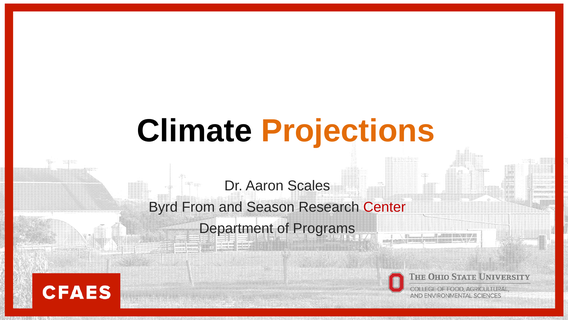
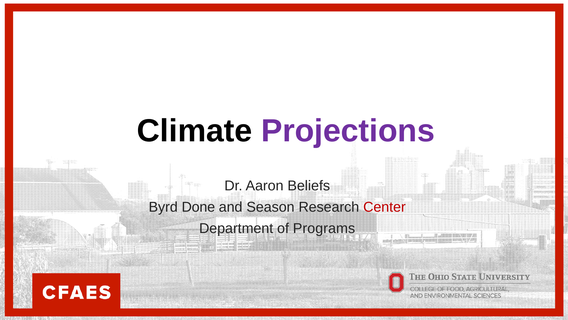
Projections colour: orange -> purple
Scales: Scales -> Beliefs
From: From -> Done
